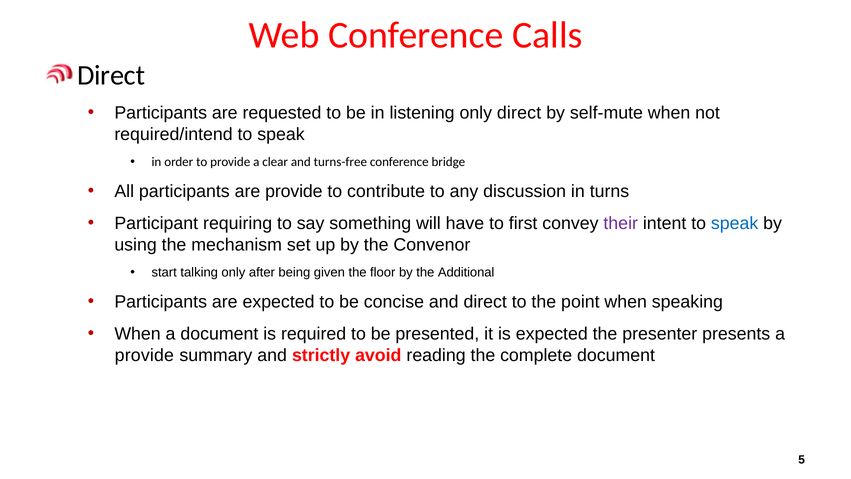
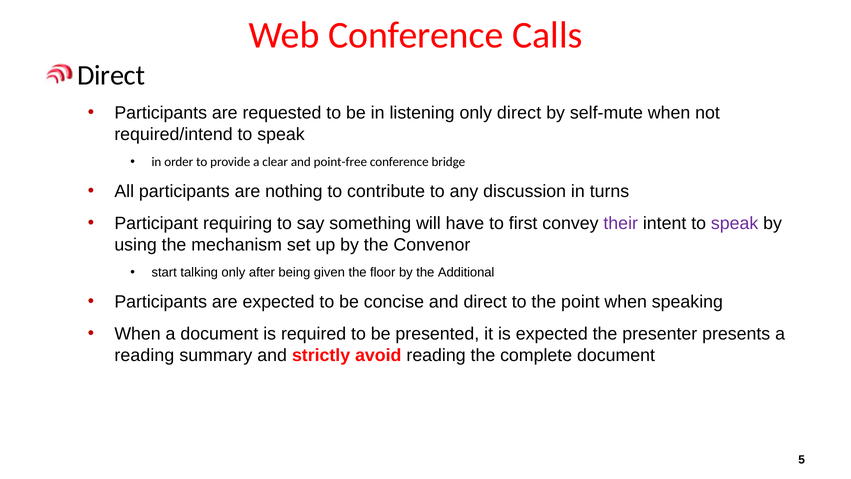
turns-free: turns-free -> point-free
are provide: provide -> nothing
speak at (735, 223) colour: blue -> purple
provide at (144, 355): provide -> reading
